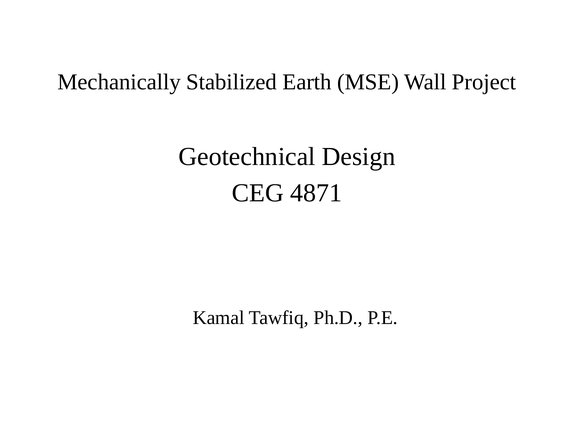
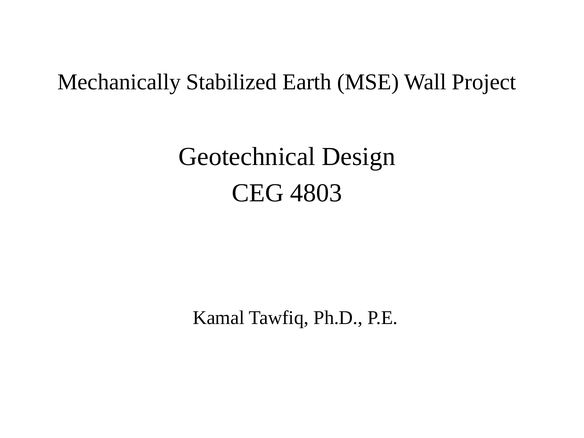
4871: 4871 -> 4803
